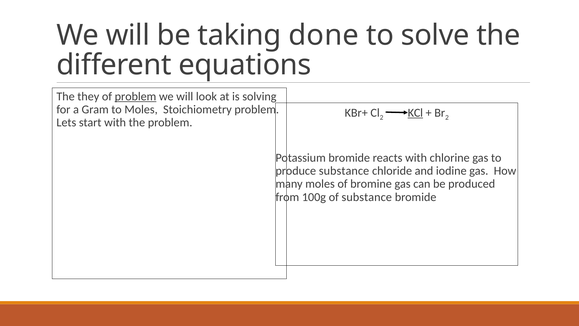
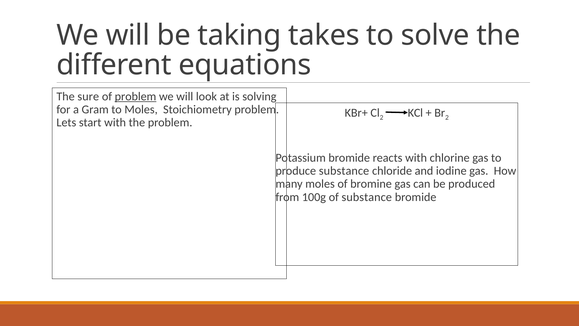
done: done -> takes
they: they -> sure
KCl underline: present -> none
